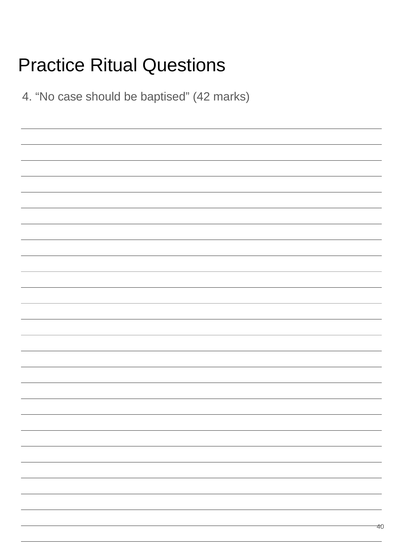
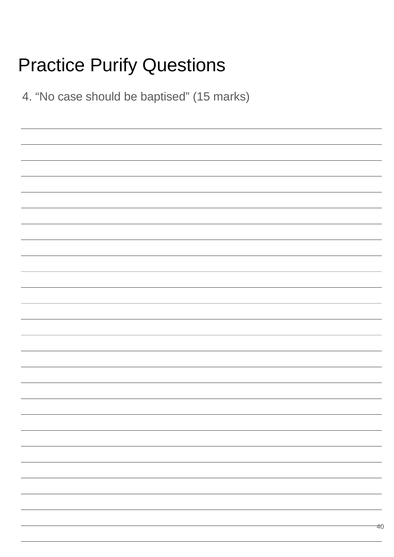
Ritual: Ritual -> Purify
42: 42 -> 15
